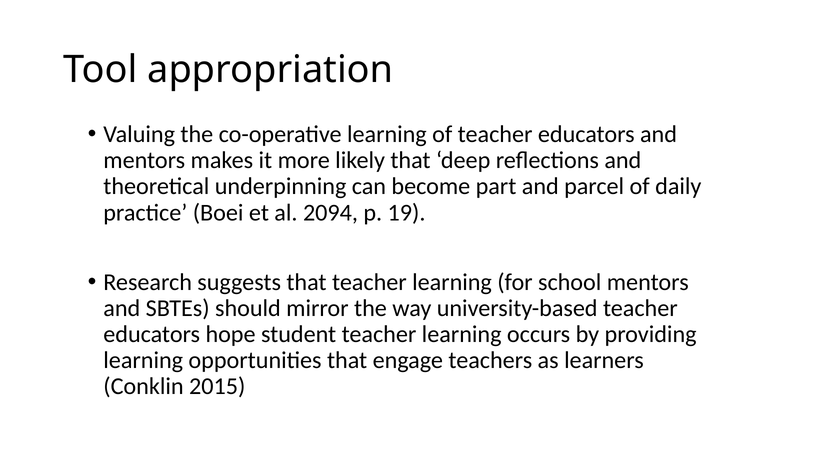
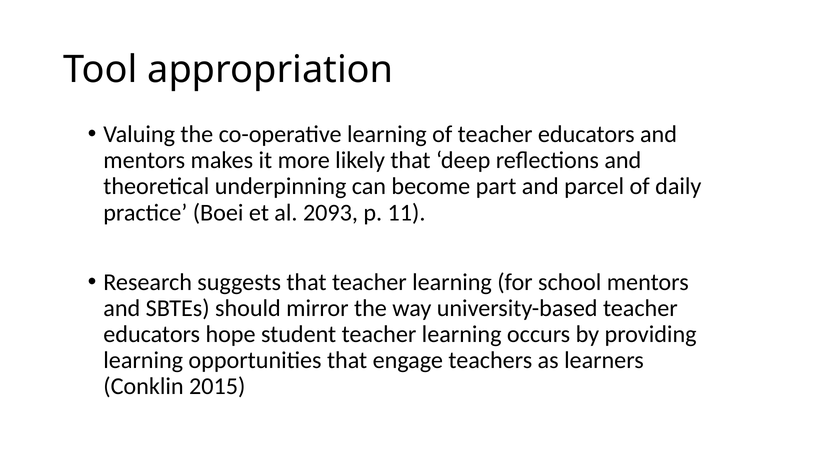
2094: 2094 -> 2093
19: 19 -> 11
